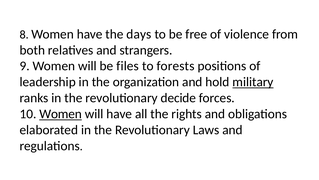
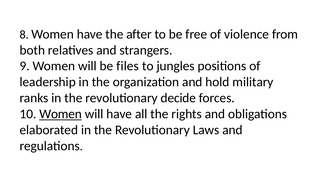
days: days -> after
forests: forests -> jungles
military underline: present -> none
